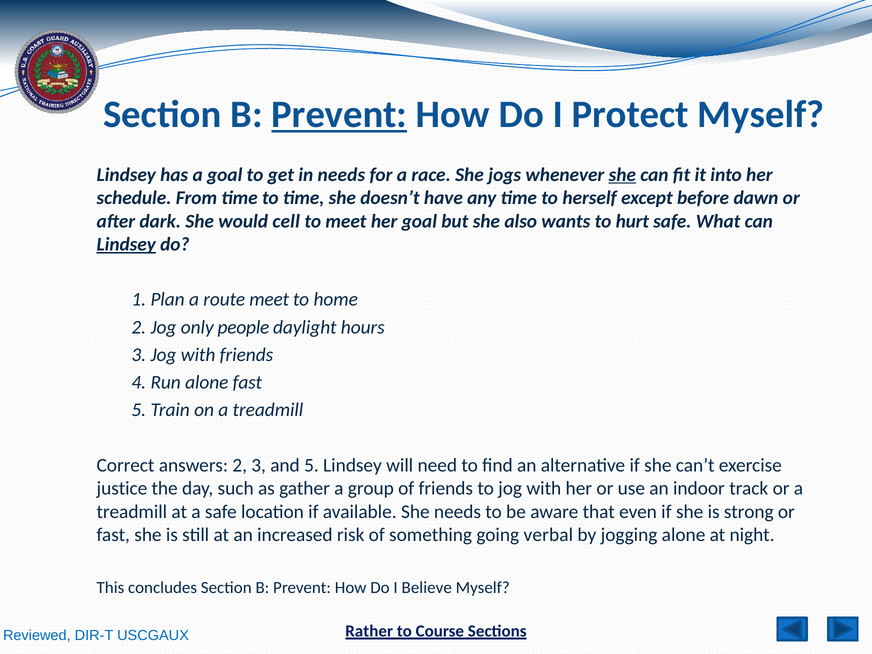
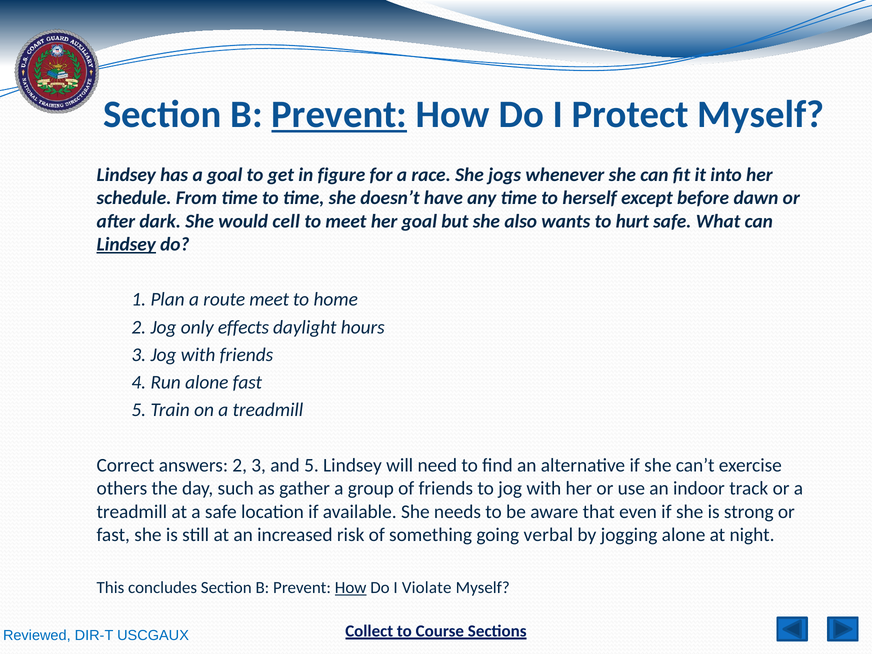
in needs: needs -> figure
she at (622, 175) underline: present -> none
people: people -> effects
justice: justice -> others
How at (351, 588) underline: none -> present
Believe: Believe -> Violate
Rather: Rather -> Collect
